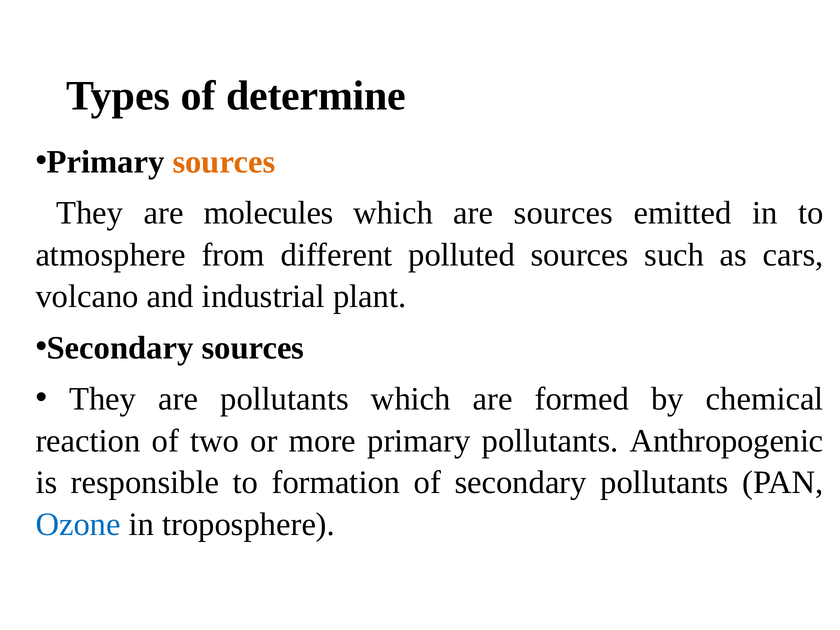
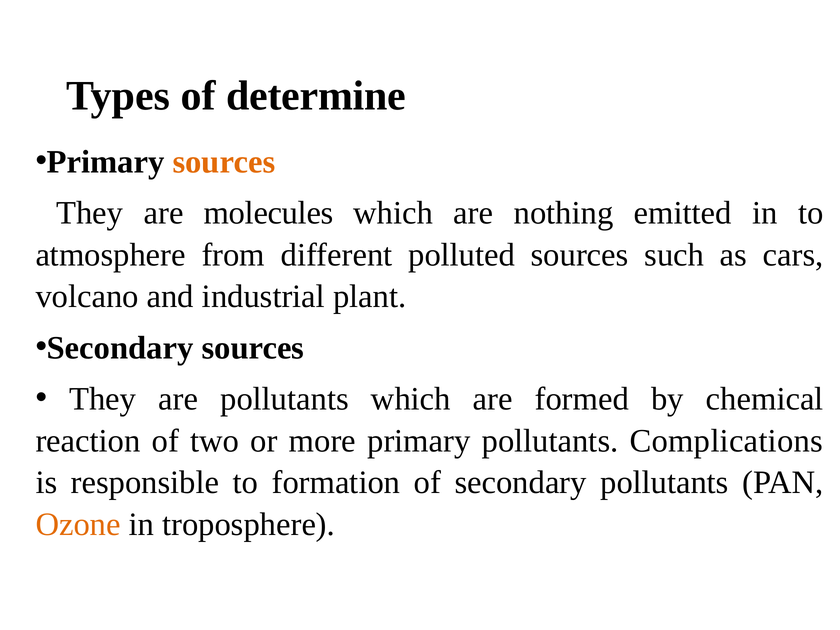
are sources: sources -> nothing
Anthropogenic: Anthropogenic -> Complications
Ozone colour: blue -> orange
